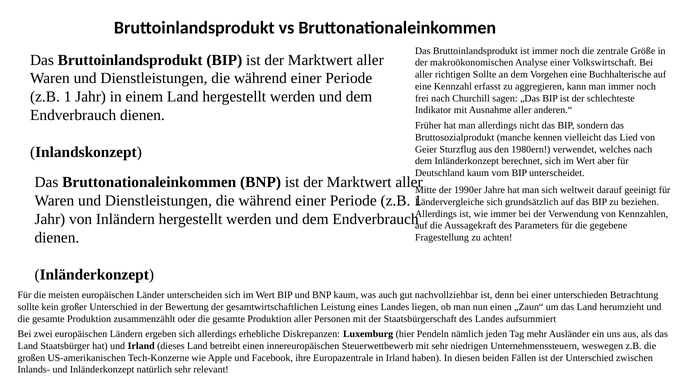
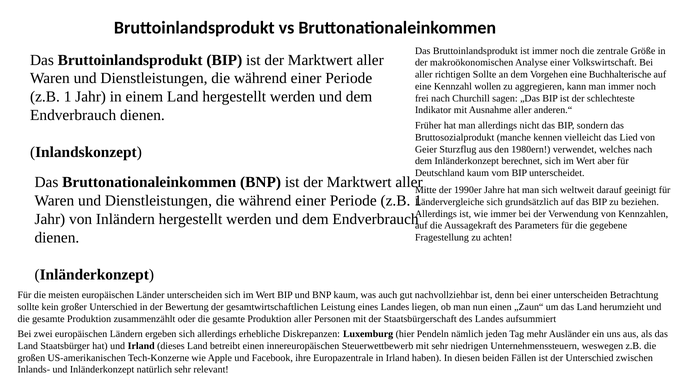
erfasst: erfasst -> wollen
einer unterschieden: unterschieden -> unterscheiden
